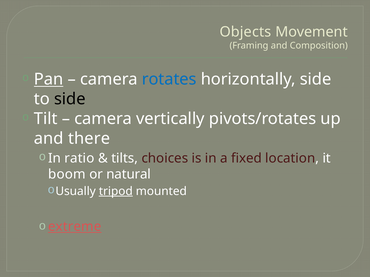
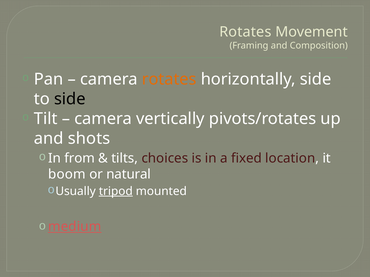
Objects at (245, 32): Objects -> Rotates
Pan underline: present -> none
rotates at (169, 79) colour: blue -> orange
there: there -> shots
ratio: ratio -> from
extreme: extreme -> medium
